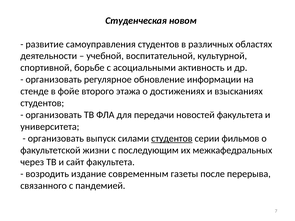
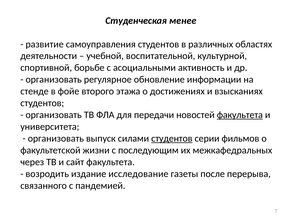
новом: новом -> менее
факультета at (240, 115) underline: none -> present
современным: современным -> исследование
